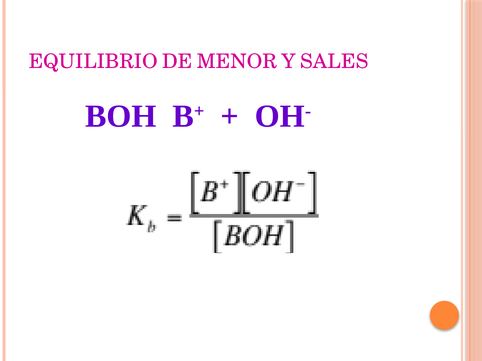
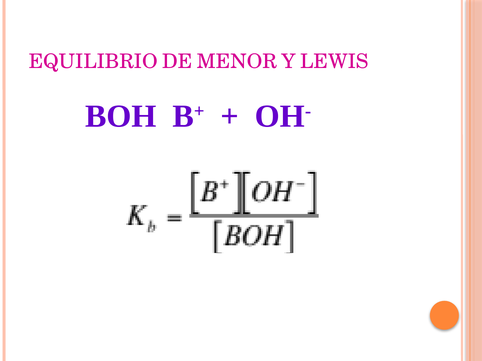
SALES: SALES -> LEWIS
